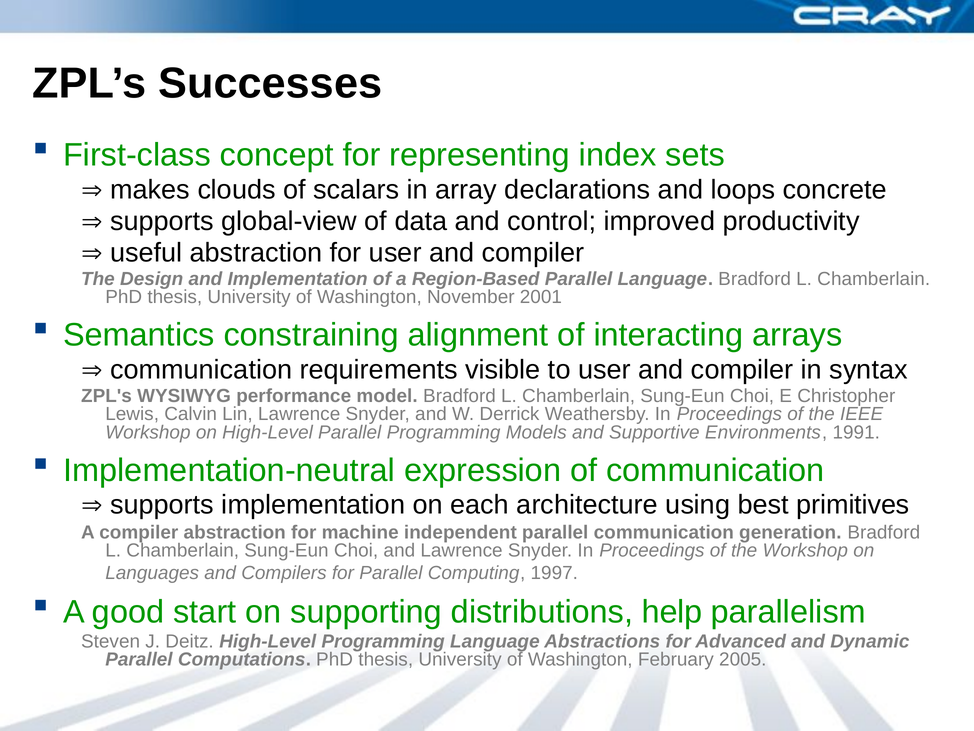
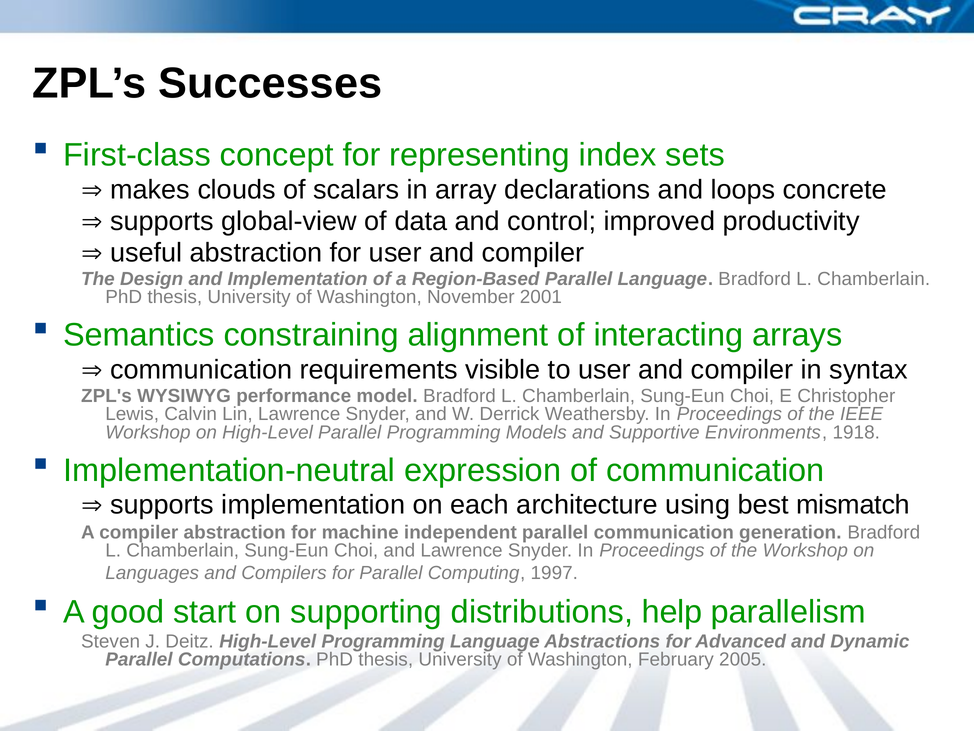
1991: 1991 -> 1918
primitives: primitives -> mismatch
